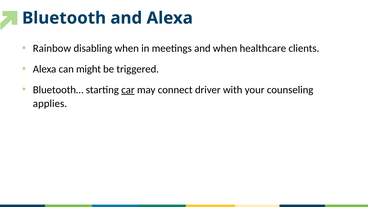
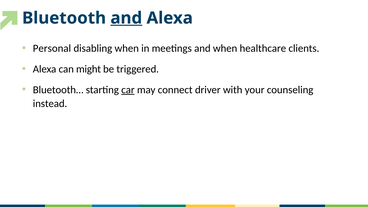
and at (126, 18) underline: none -> present
Rainbow: Rainbow -> Personal
applies: applies -> instead
